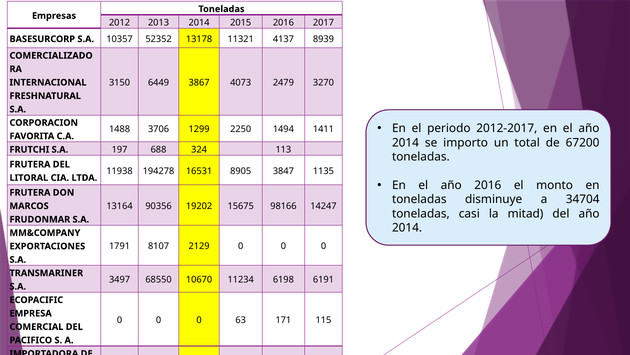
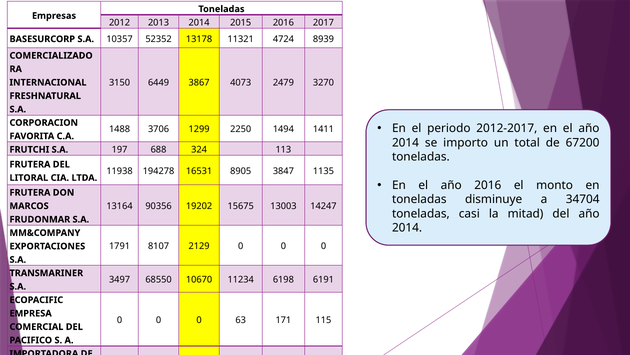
4137: 4137 -> 4724
98166: 98166 -> 13003
